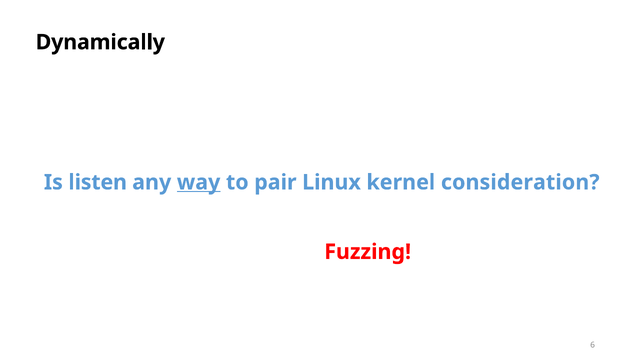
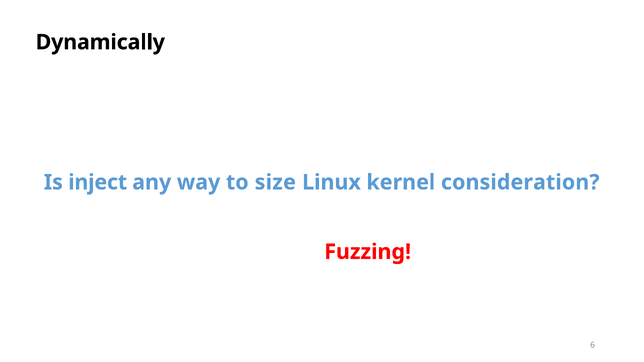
listen: listen -> inject
way underline: present -> none
pair: pair -> size
